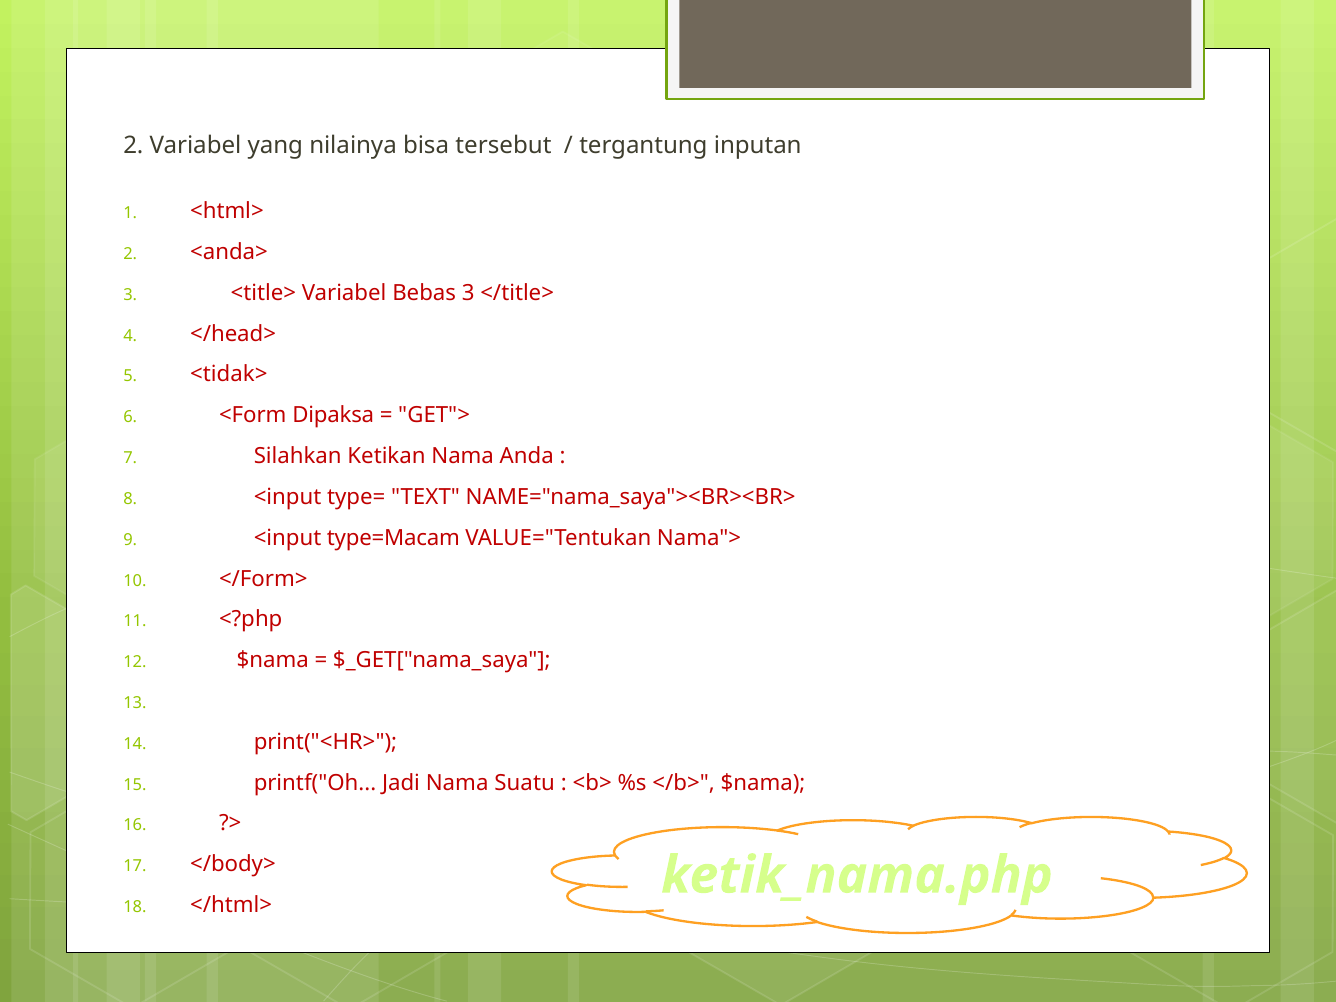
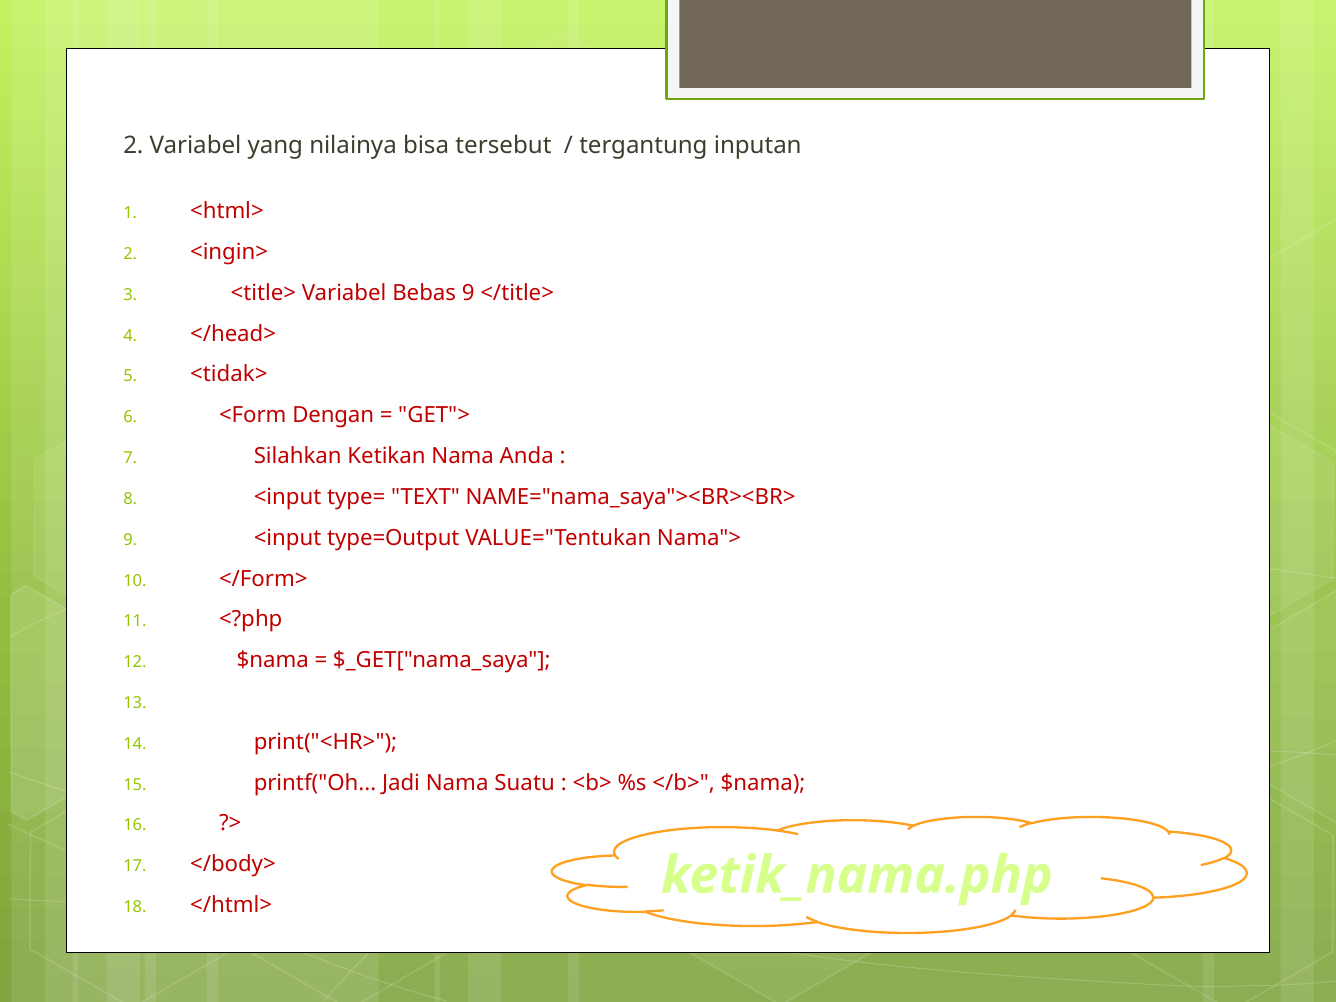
<anda>: <anda> -> <ingin>
Bebas 3: 3 -> 9
Dipaksa: Dipaksa -> Dengan
type=Macam: type=Macam -> type=Output
